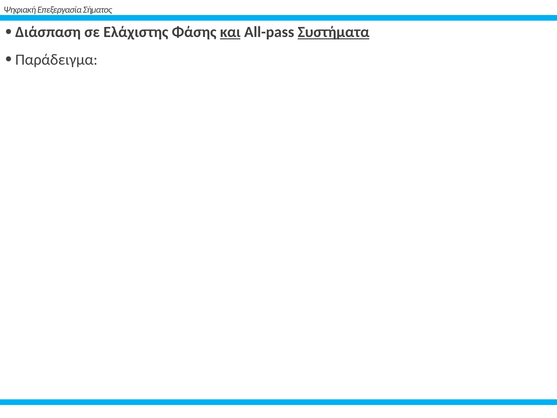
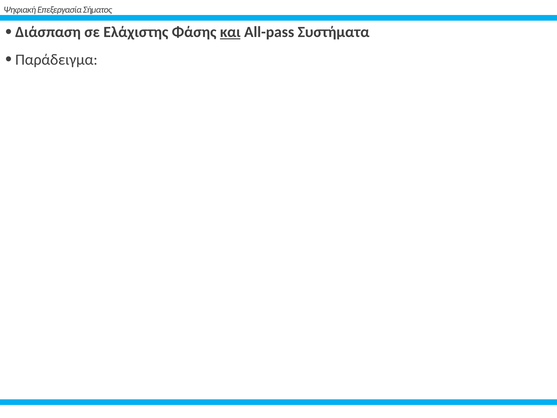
Συστήματα underline: present -> none
